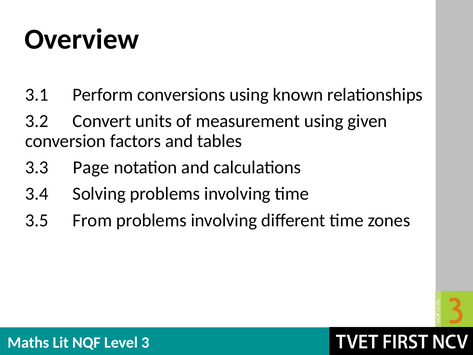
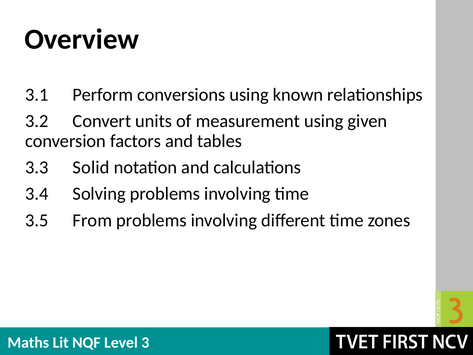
Page: Page -> Solid
